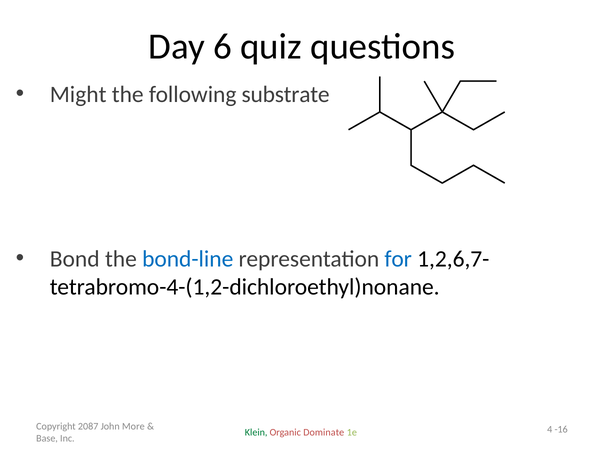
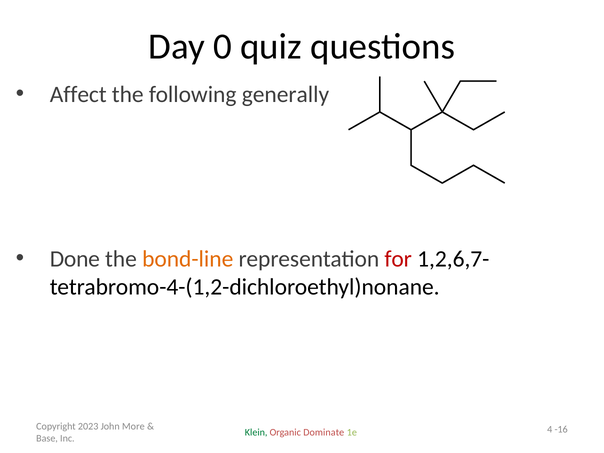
6: 6 -> 0
Might: Might -> Affect
substrate: substrate -> generally
Bond: Bond -> Done
bond-line colour: blue -> orange
for colour: blue -> red
2087: 2087 -> 2023
